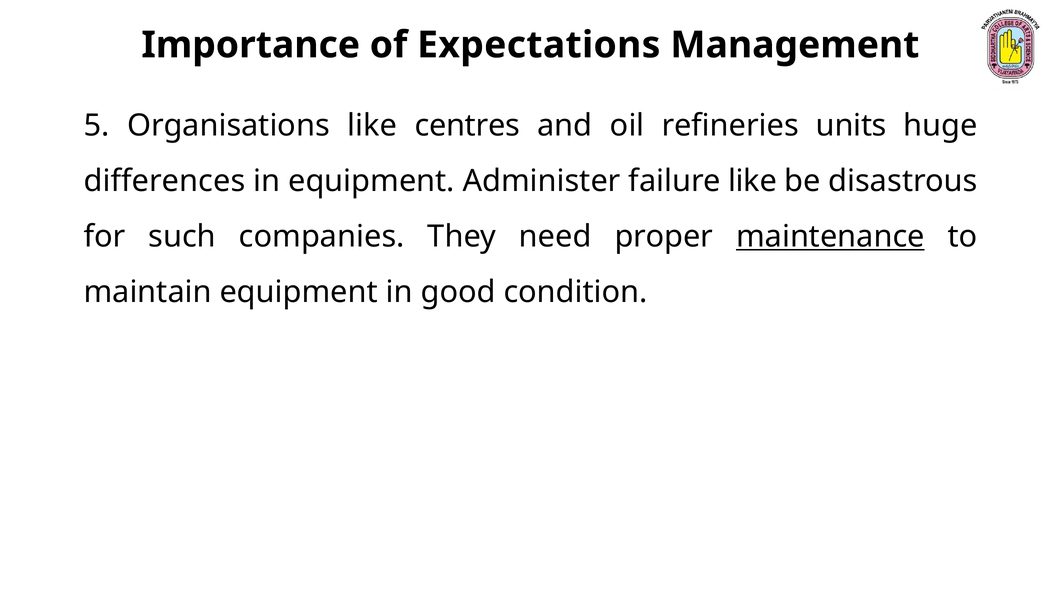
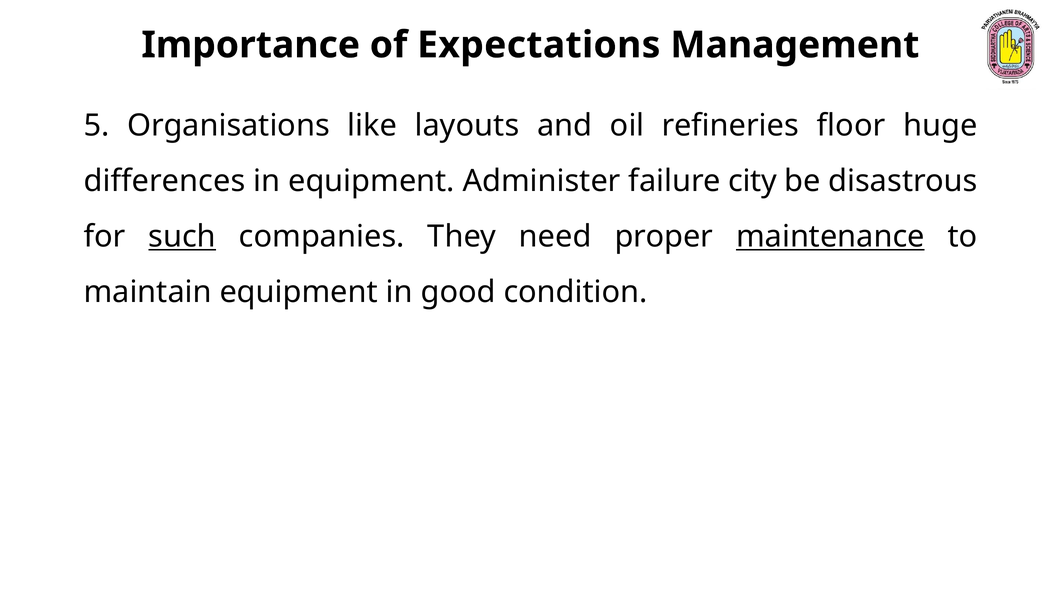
centres: centres -> layouts
units: units -> floor
failure like: like -> city
such underline: none -> present
